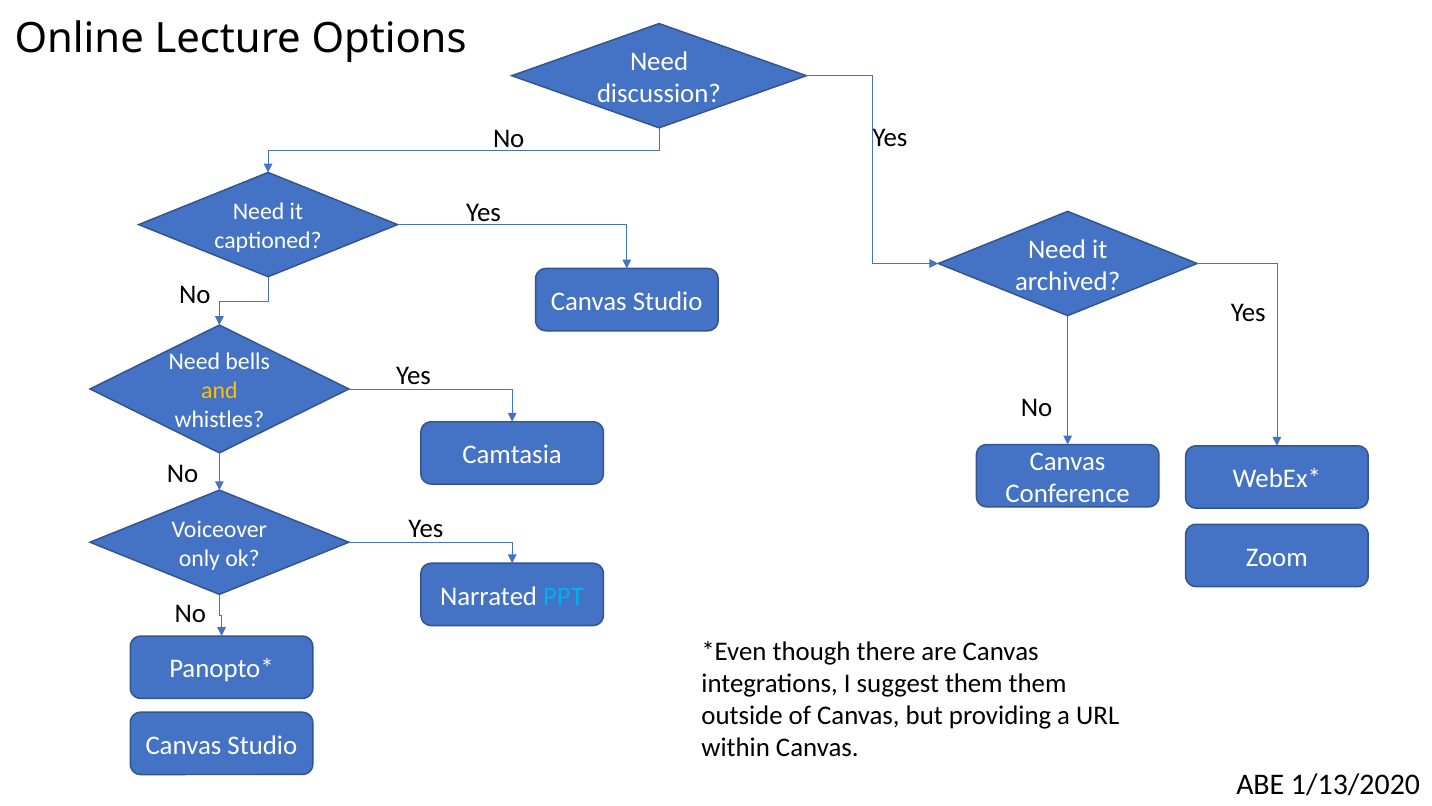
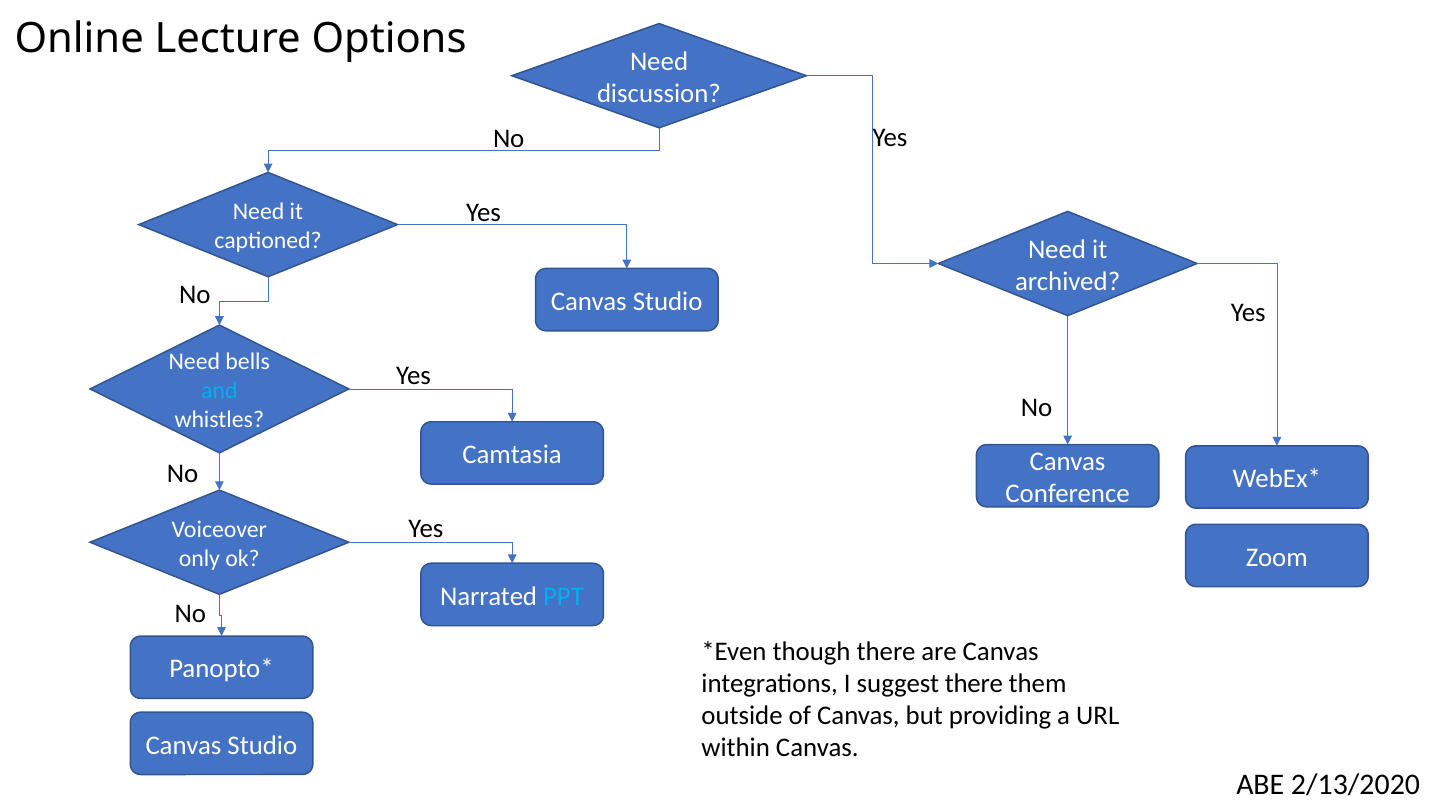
and colour: yellow -> light blue
suggest them: them -> there
1/13/2020: 1/13/2020 -> 2/13/2020
